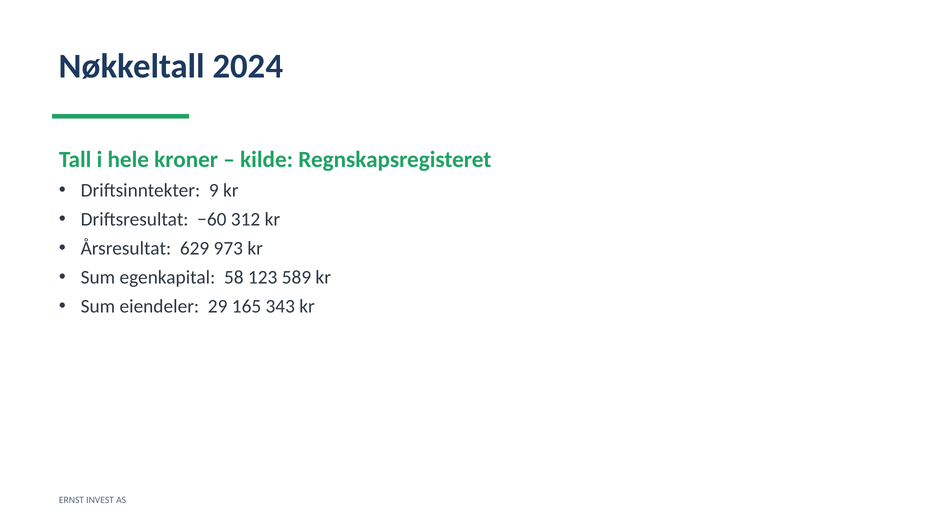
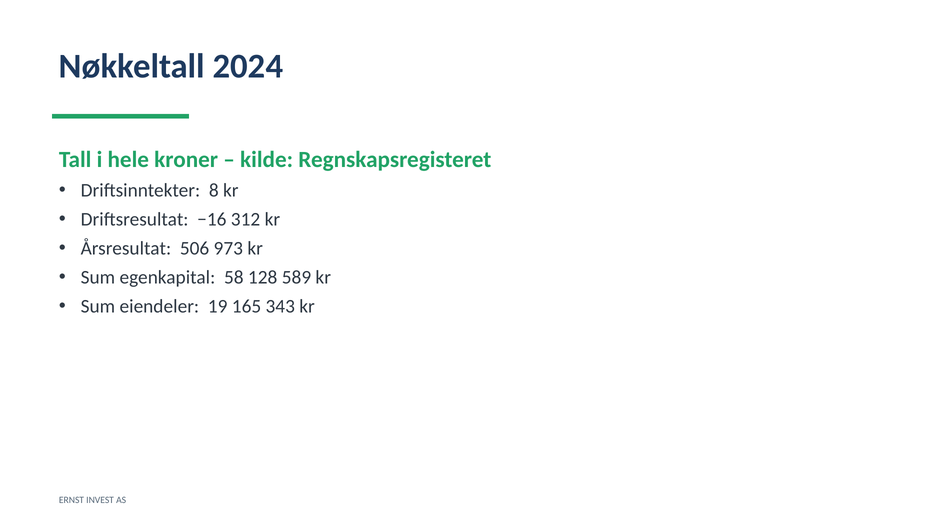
9: 9 -> 8
−60: −60 -> −16
629: 629 -> 506
123: 123 -> 128
29: 29 -> 19
